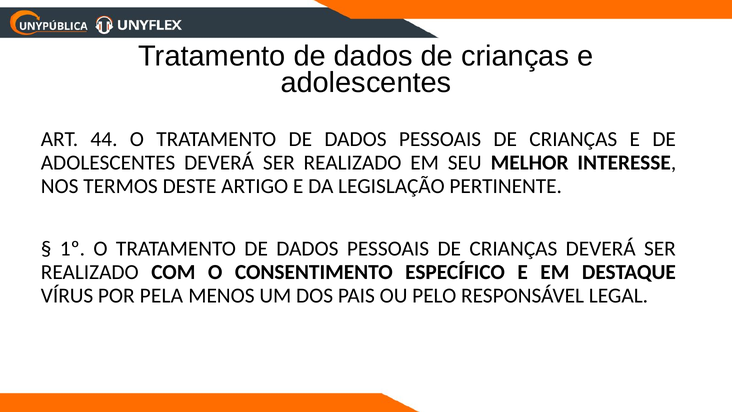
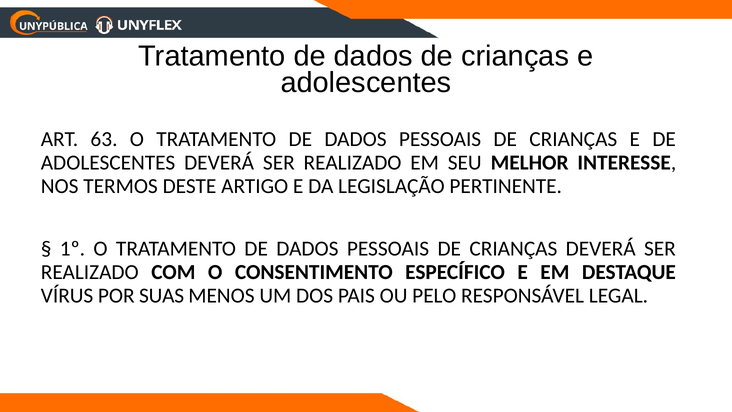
44: 44 -> 63
PELA: PELA -> SUAS
